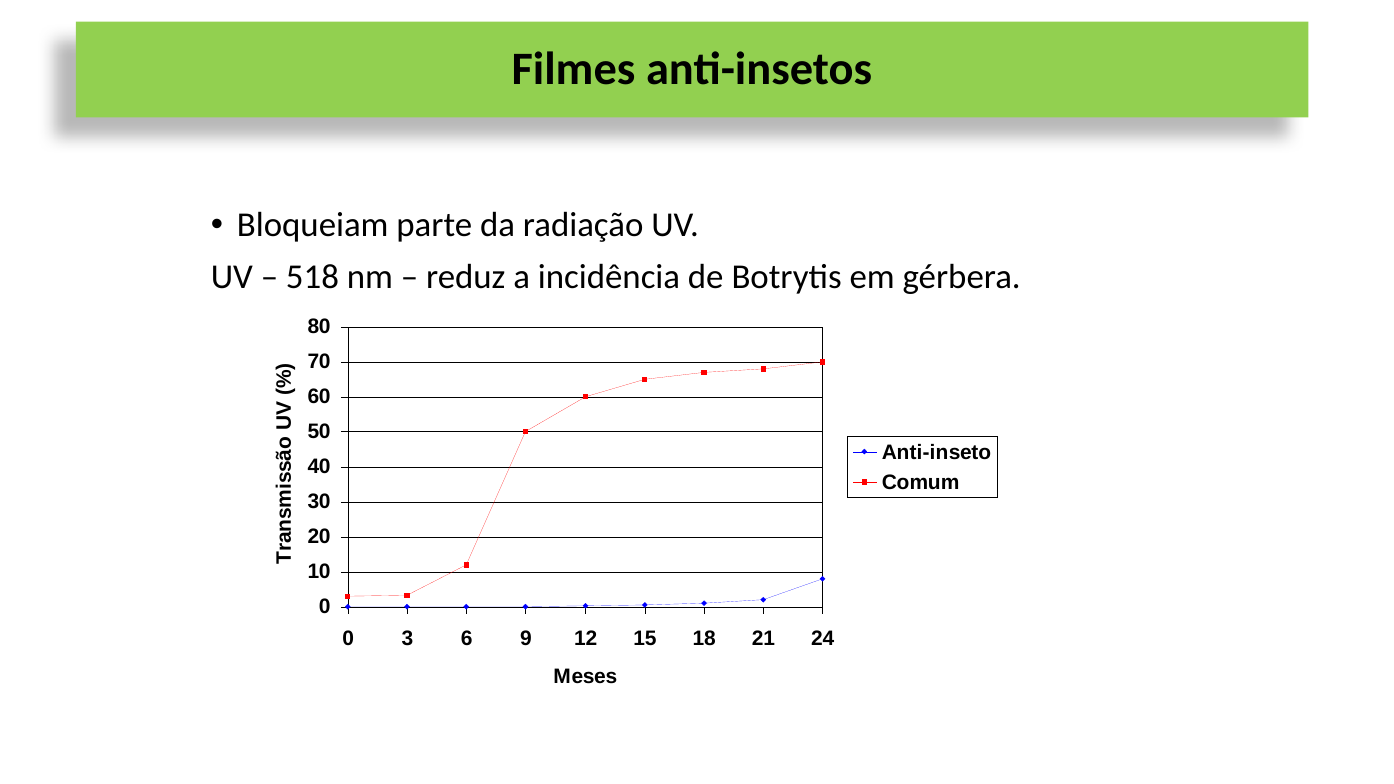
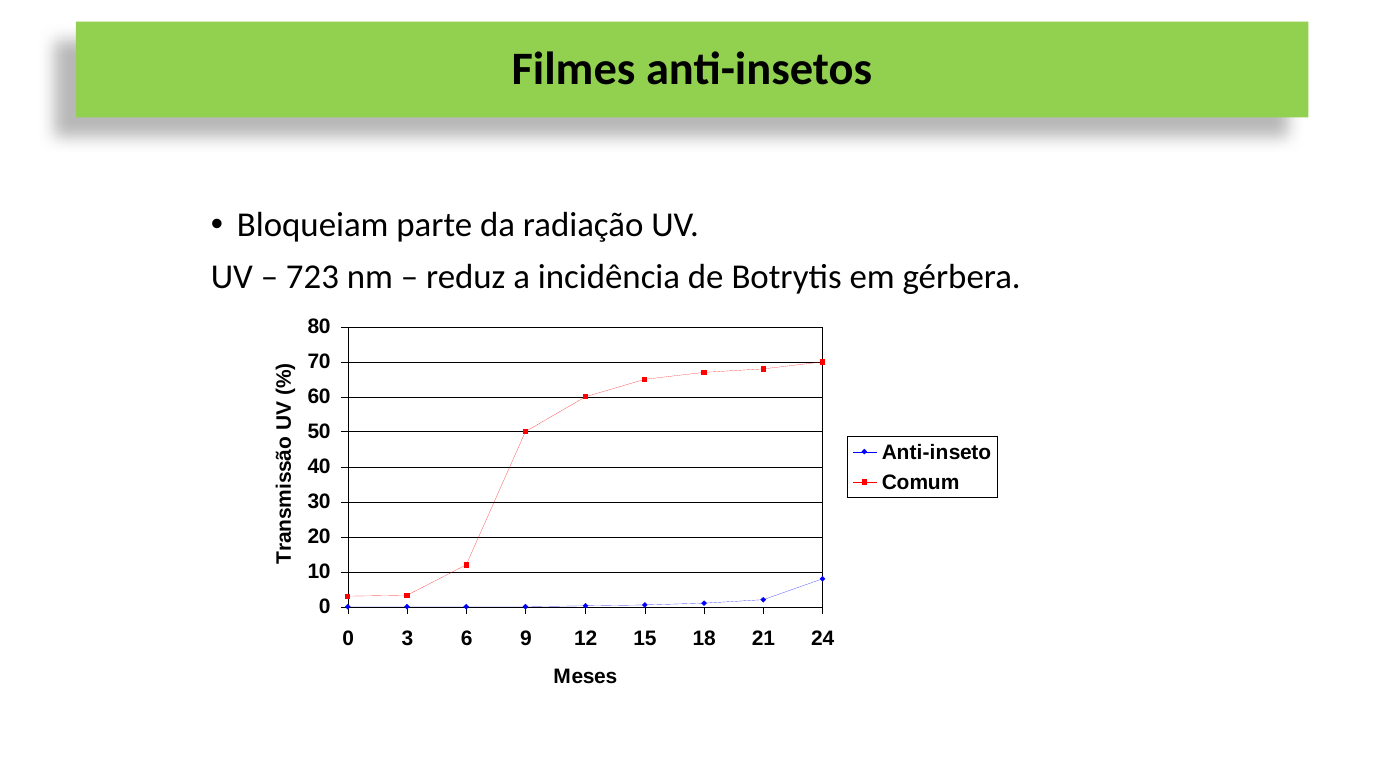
518: 518 -> 723
